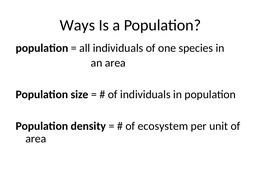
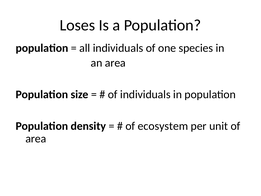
Ways: Ways -> Loses
